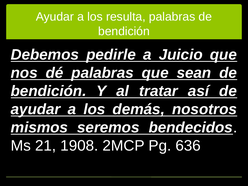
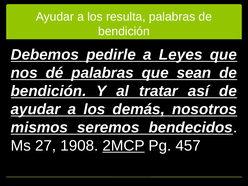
Juicio: Juicio -> Leyes
21: 21 -> 27
2MCP underline: none -> present
636: 636 -> 457
